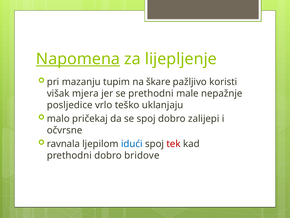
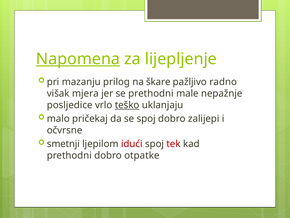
tupim: tupim -> prilog
koristi: koristi -> radno
teško underline: none -> present
ravnala: ravnala -> smetnji
idući colour: blue -> red
bridove: bridove -> otpatke
